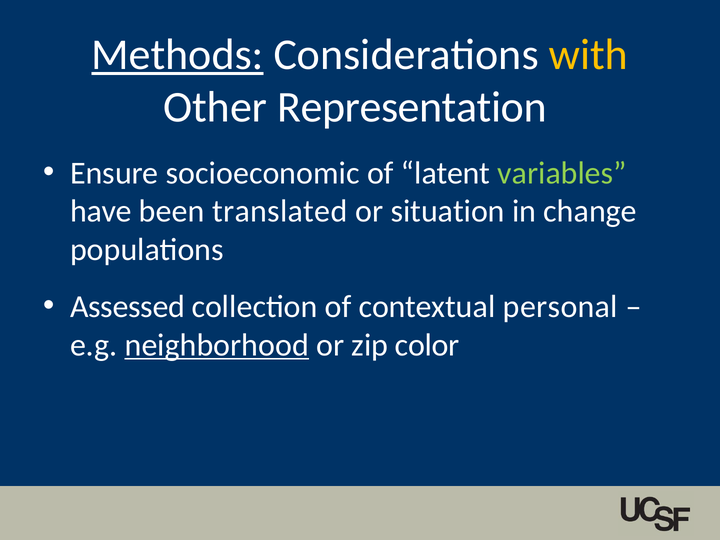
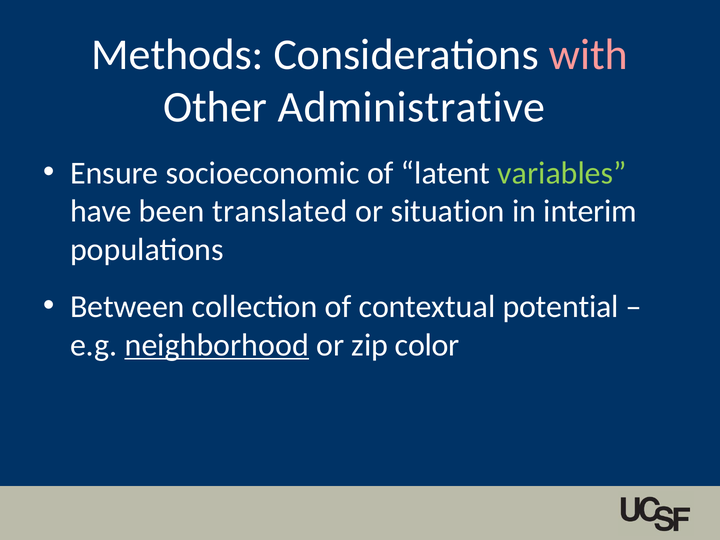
Methods underline: present -> none
with colour: yellow -> pink
Representation: Representation -> Administrative
change: change -> interim
Assessed: Assessed -> Between
personal: personal -> potential
